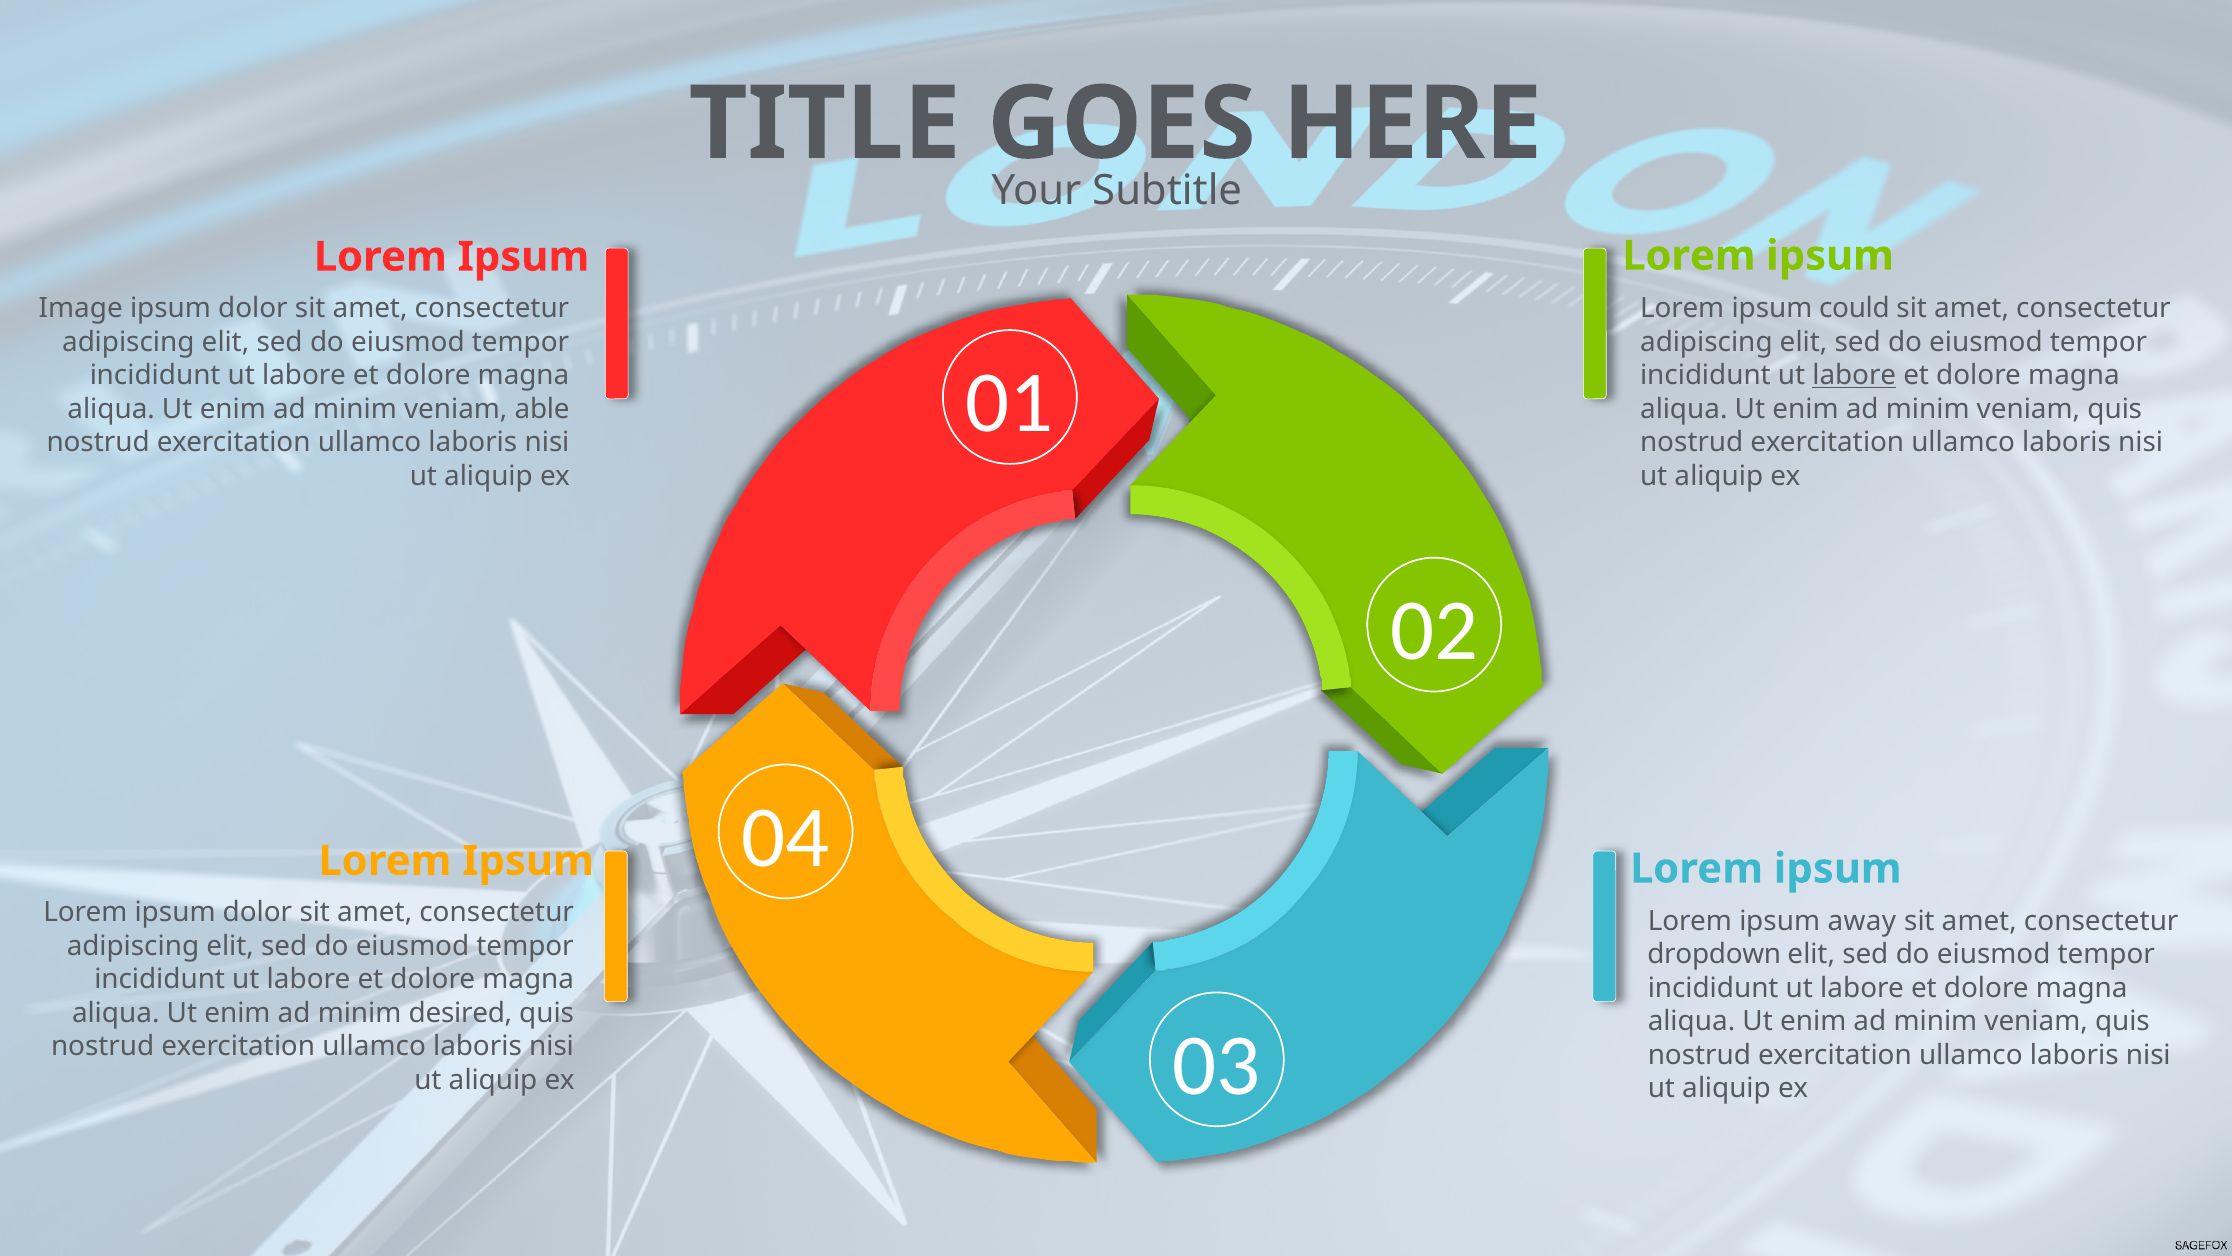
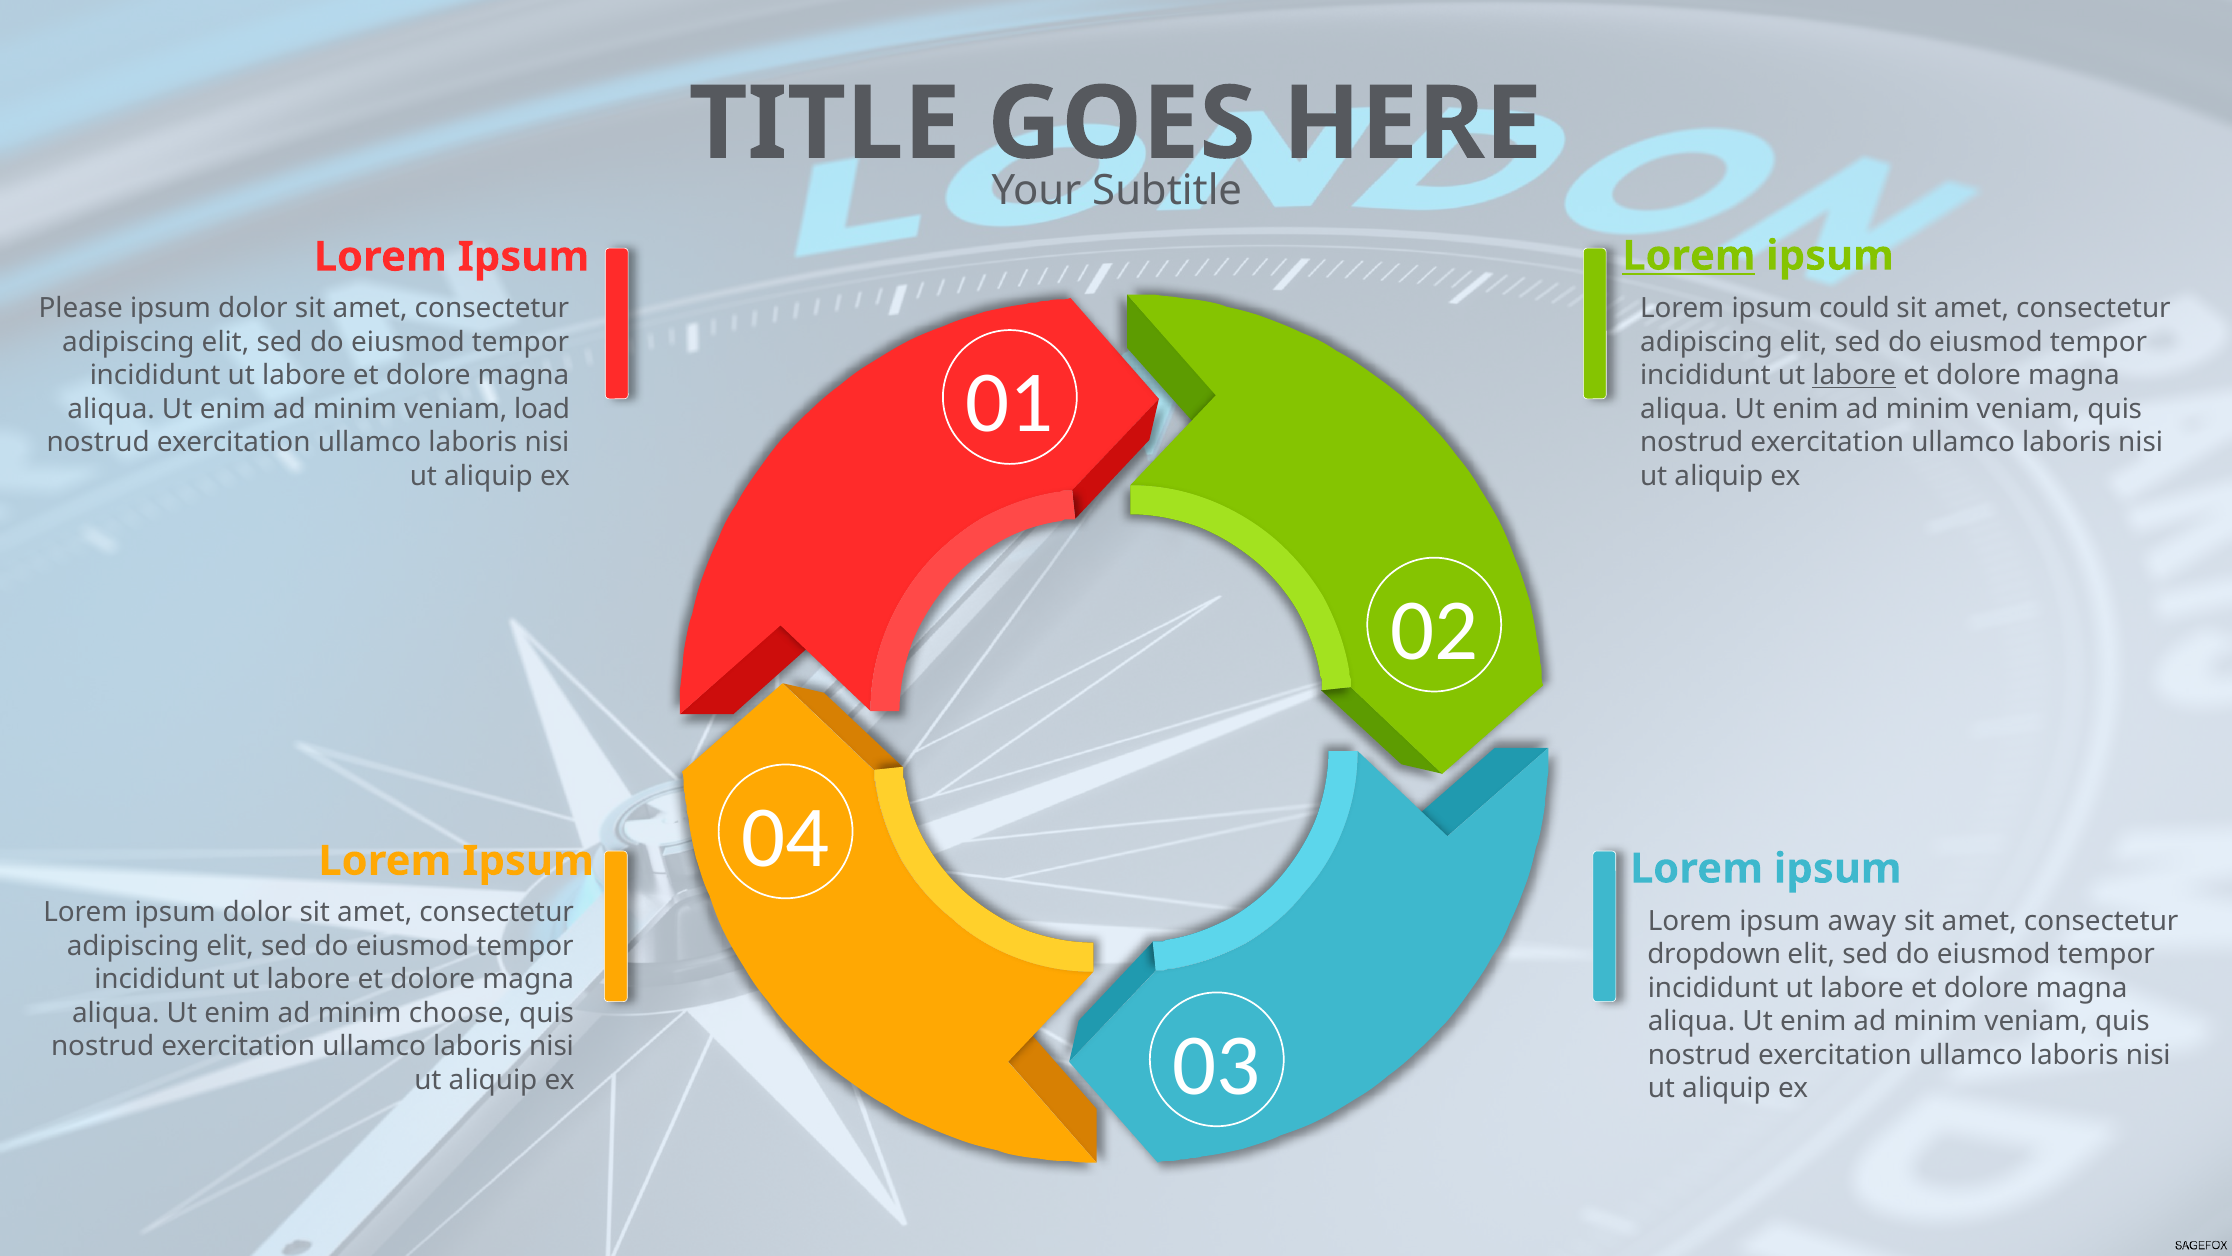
Lorem at (1689, 256) underline: none -> present
Image: Image -> Please
able: able -> load
desired: desired -> choose
